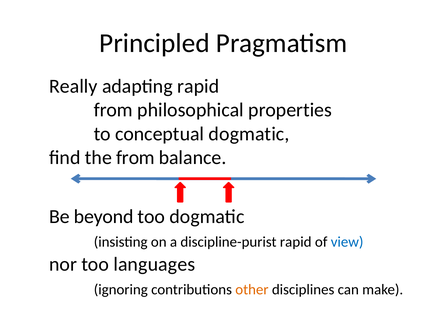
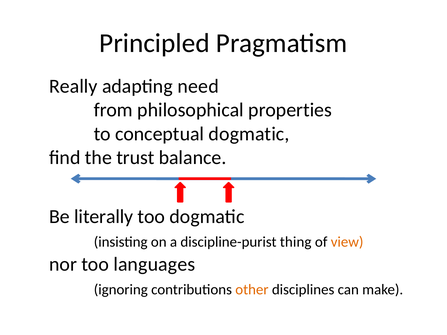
adapting rapid: rapid -> need
the from: from -> trust
beyond: beyond -> literally
discipline-purist rapid: rapid -> thing
view colour: blue -> orange
